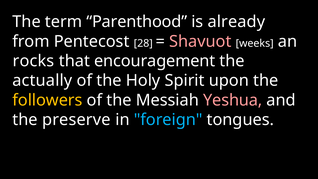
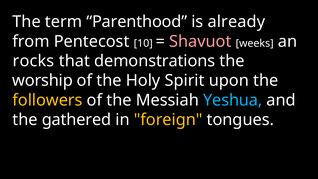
28: 28 -> 10
encouragement: encouragement -> demonstrations
actually: actually -> worship
Yeshua colour: pink -> light blue
preserve: preserve -> gathered
foreign colour: light blue -> yellow
